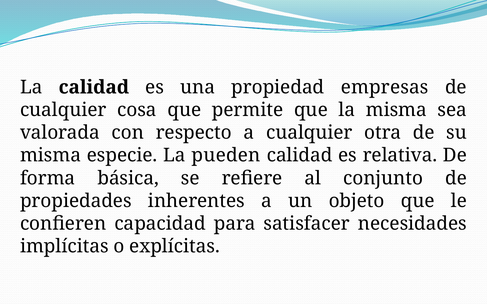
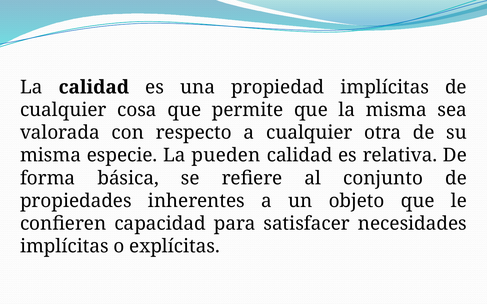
propiedad empresas: empresas -> implícitas
